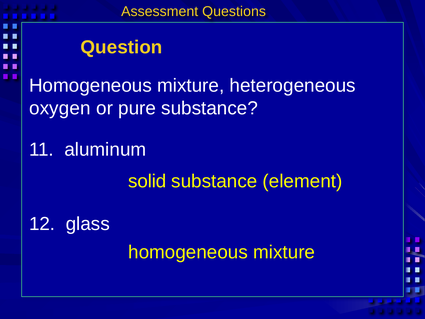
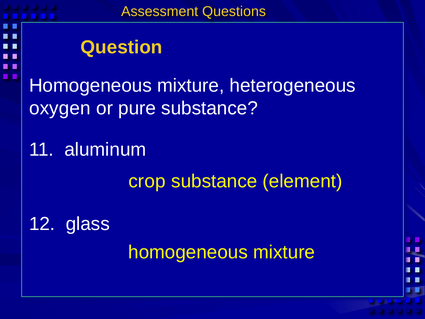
solid: solid -> crop
